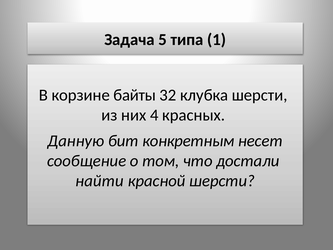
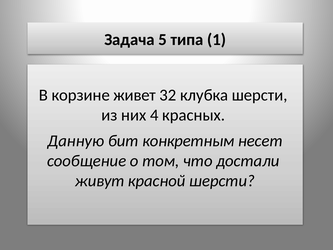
байты: байты -> живет
найти: найти -> живут
